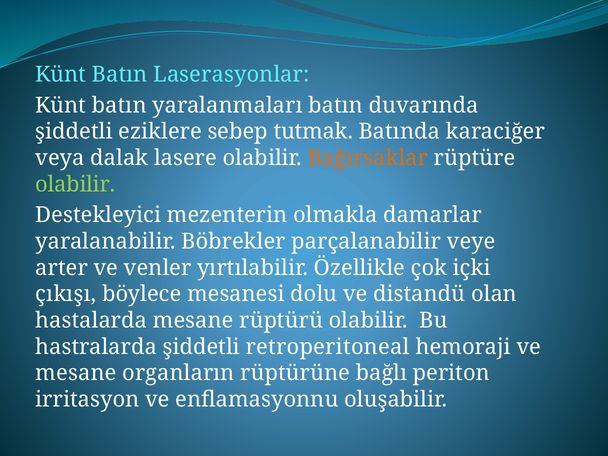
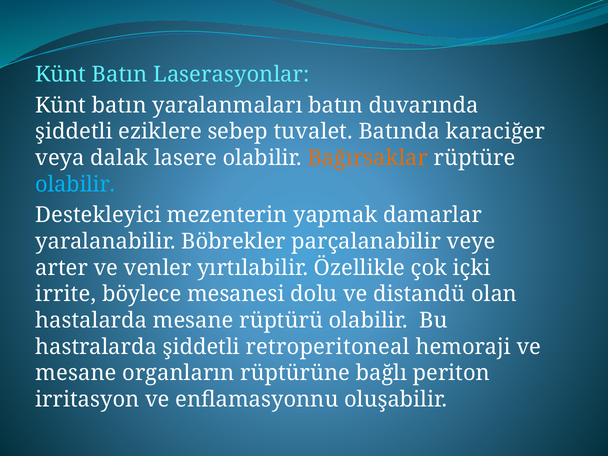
tutmak: tutmak -> tuvalet
olabilir at (75, 184) colour: light green -> light blue
olmakla: olmakla -> yapmak
çıkışı: çıkışı -> irrite
